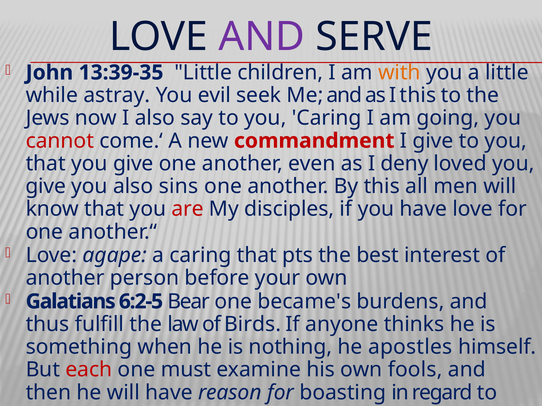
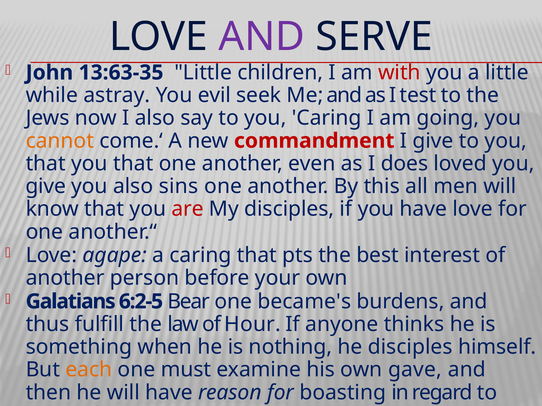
13:39-35: 13:39-35 -> 13:63-35
with colour: orange -> red
I this: this -> test
cannot colour: red -> orange
that you give: give -> that
deny: deny -> does
Birds: Birds -> Hour
he apostles: apostles -> disciples
each at (89, 370) colour: red -> orange
fools: fools -> gave
